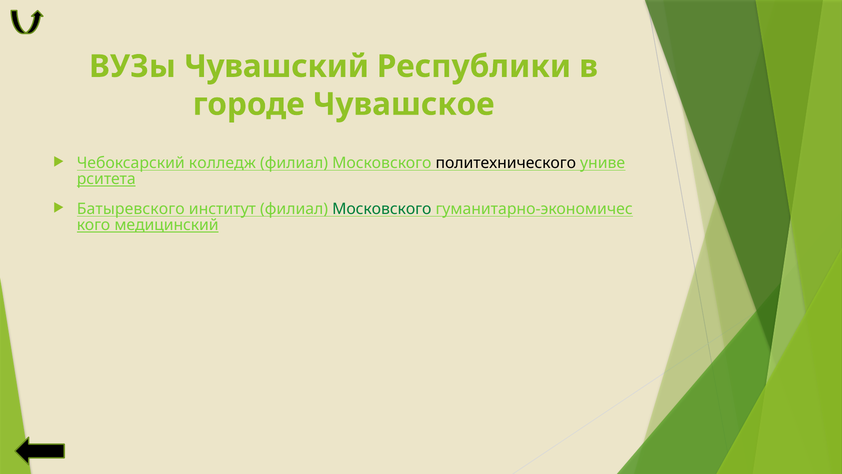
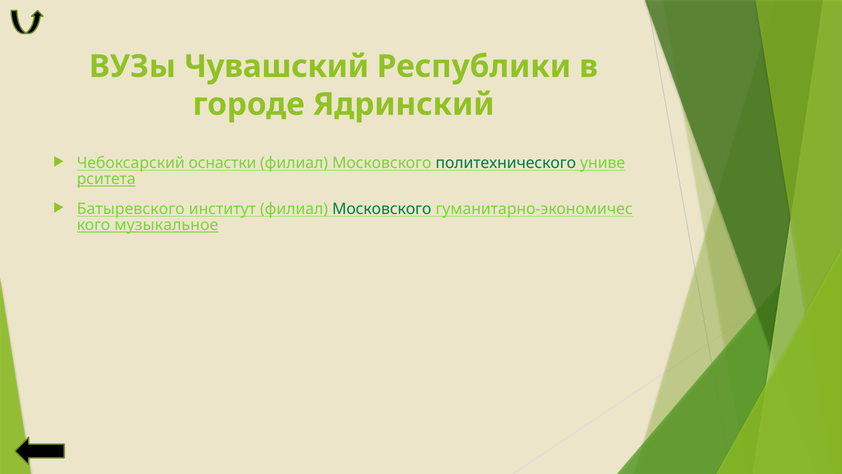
Чувашское: Чувашское -> Ядринский
колледж: колледж -> оснастки
политехнического colour: black -> green
медицинский: медицинский -> музыкальное
